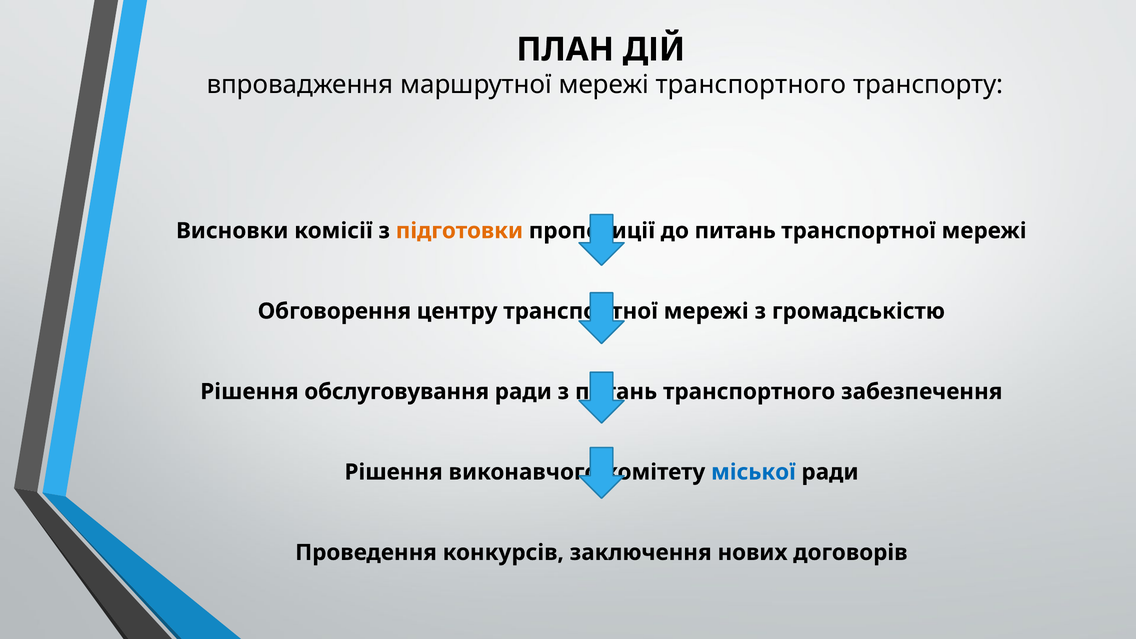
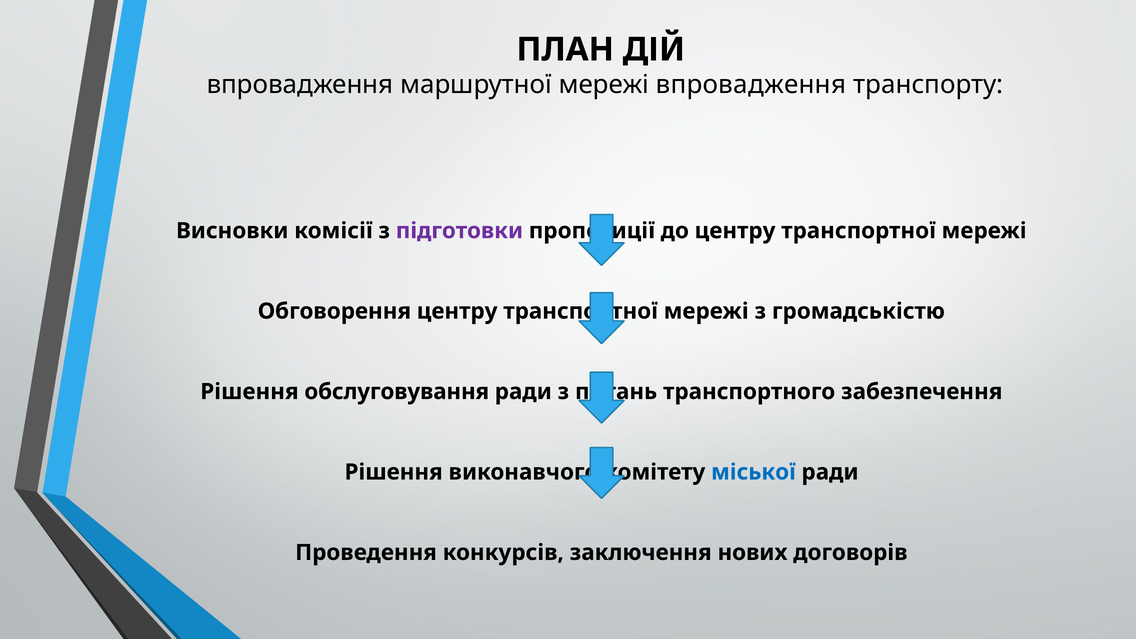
мережі транспортного: транспортного -> впровадження
підготовки colour: orange -> purple
до питань: питань -> центру
